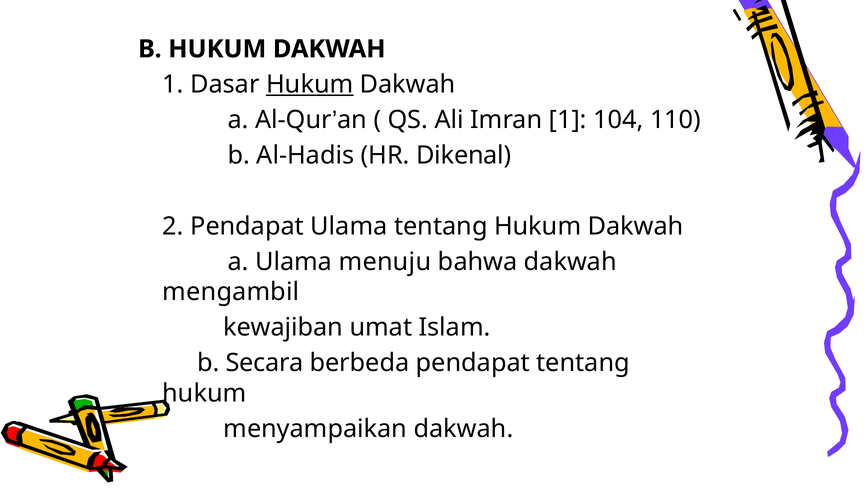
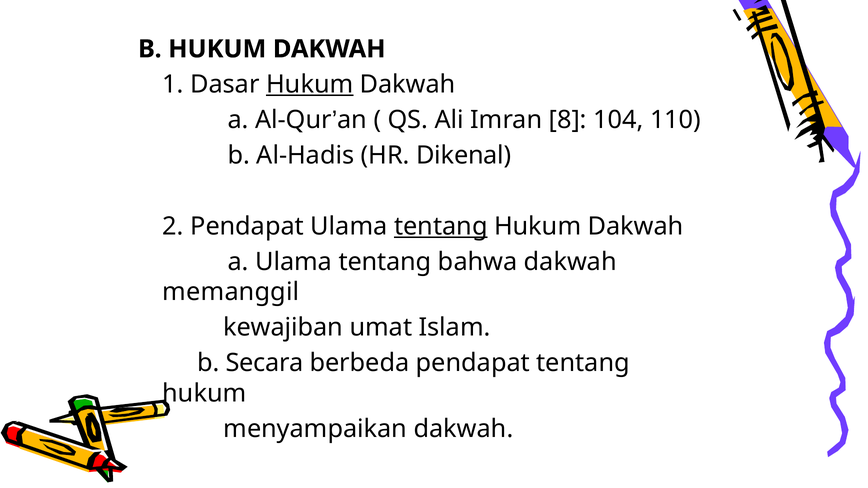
Imran 1: 1 -> 8
tentang at (441, 226) underline: none -> present
a Ulama menuju: menuju -> tentang
mengambil: mengambil -> memanggil
